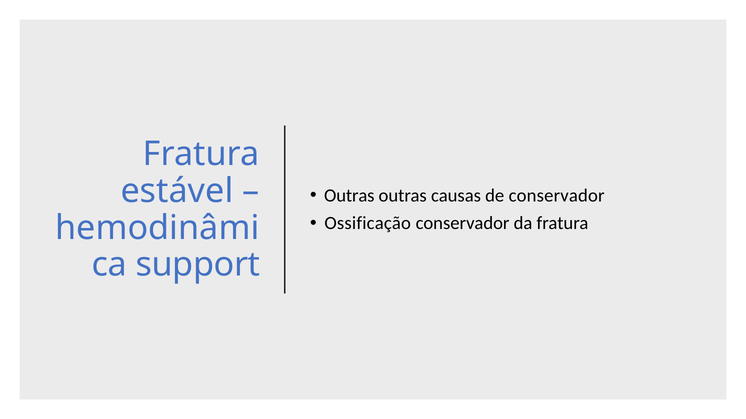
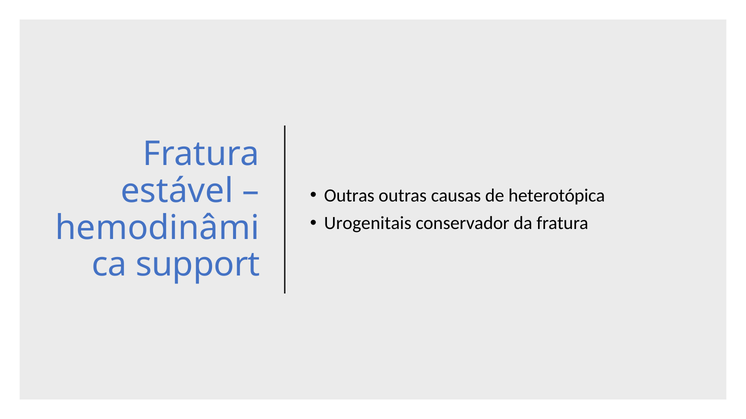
de conservador: conservador -> heterotópica
Ossificação: Ossificação -> Urogenitais
